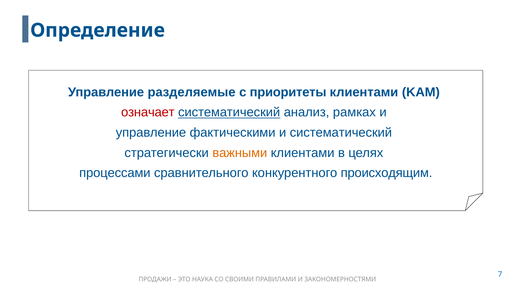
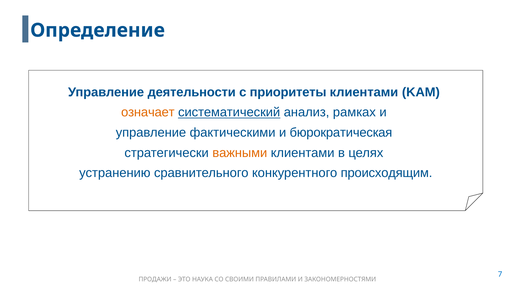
разделяемые: разделяемые -> деятельности
означает colour: red -> orange
и систематический: систематический -> бюрократическая
процессами: процессами -> устранению
